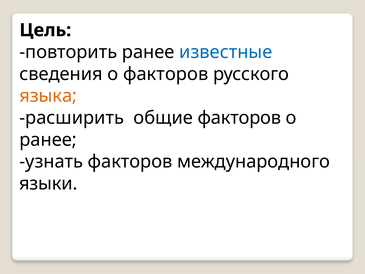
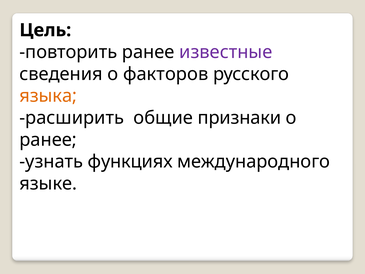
известные colour: blue -> purple
общие факторов: факторов -> признаки
узнать факторов: факторов -> функциях
языки: языки -> языке
